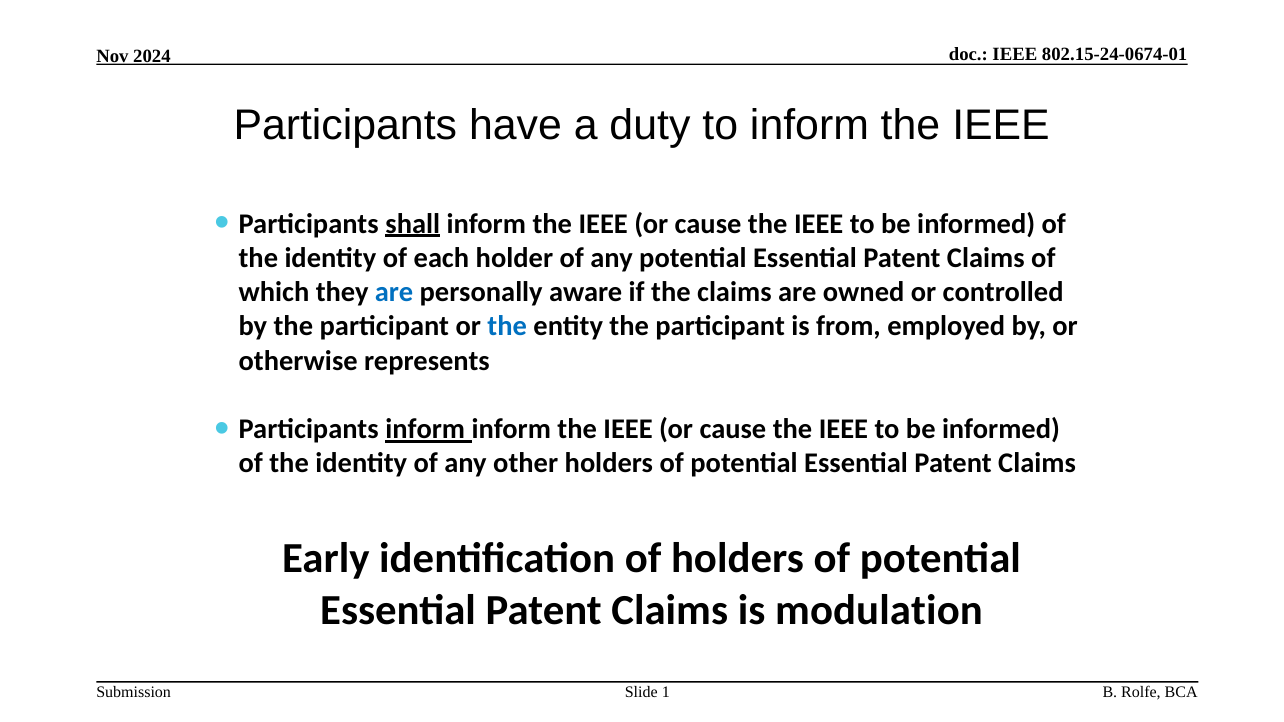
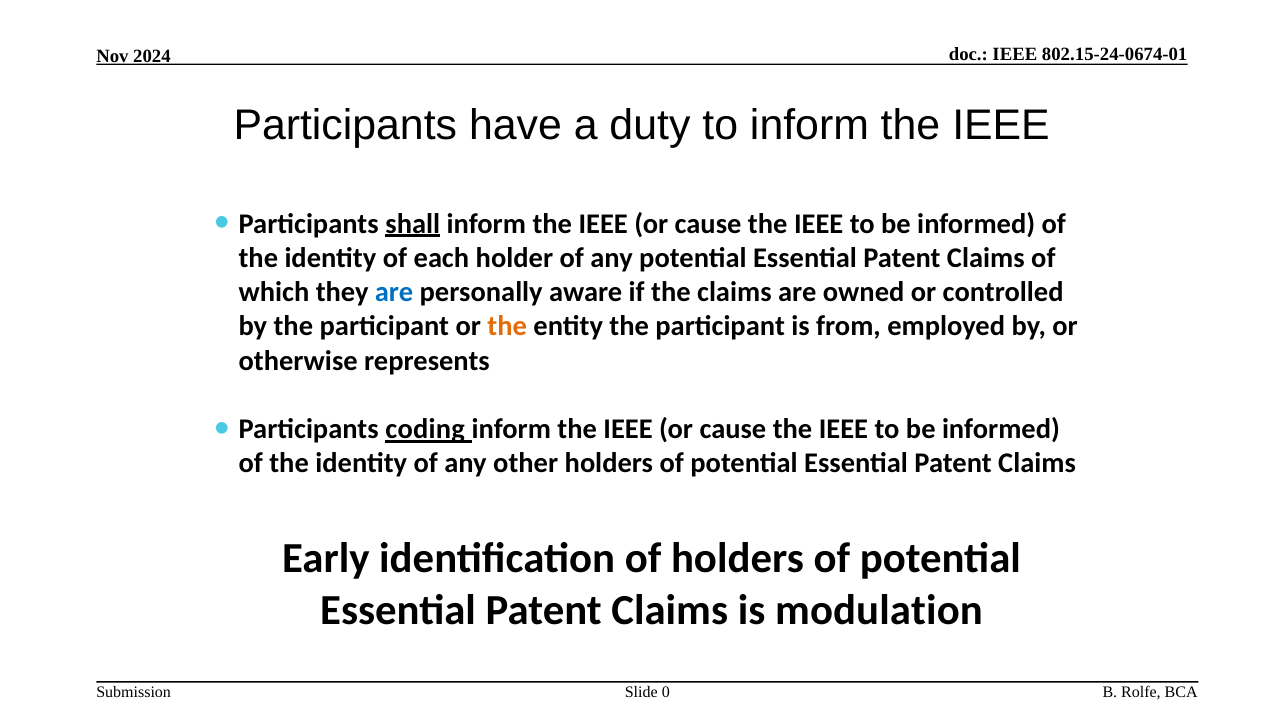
the at (507, 327) colour: blue -> orange
Participants inform: inform -> coding
1: 1 -> 0
